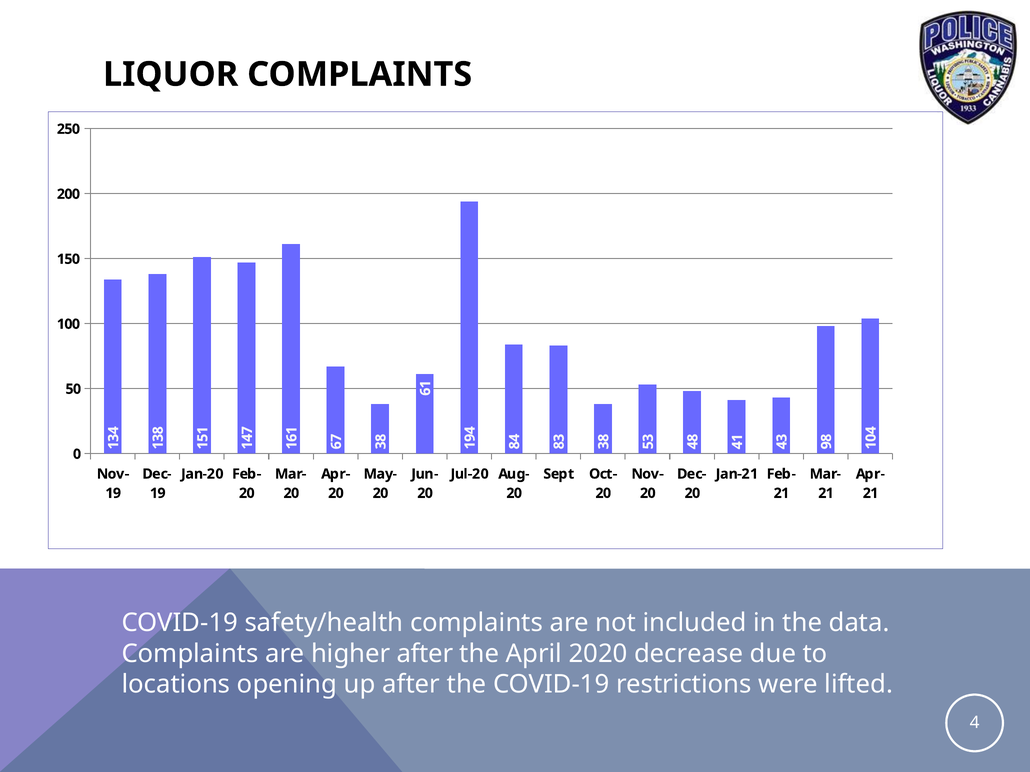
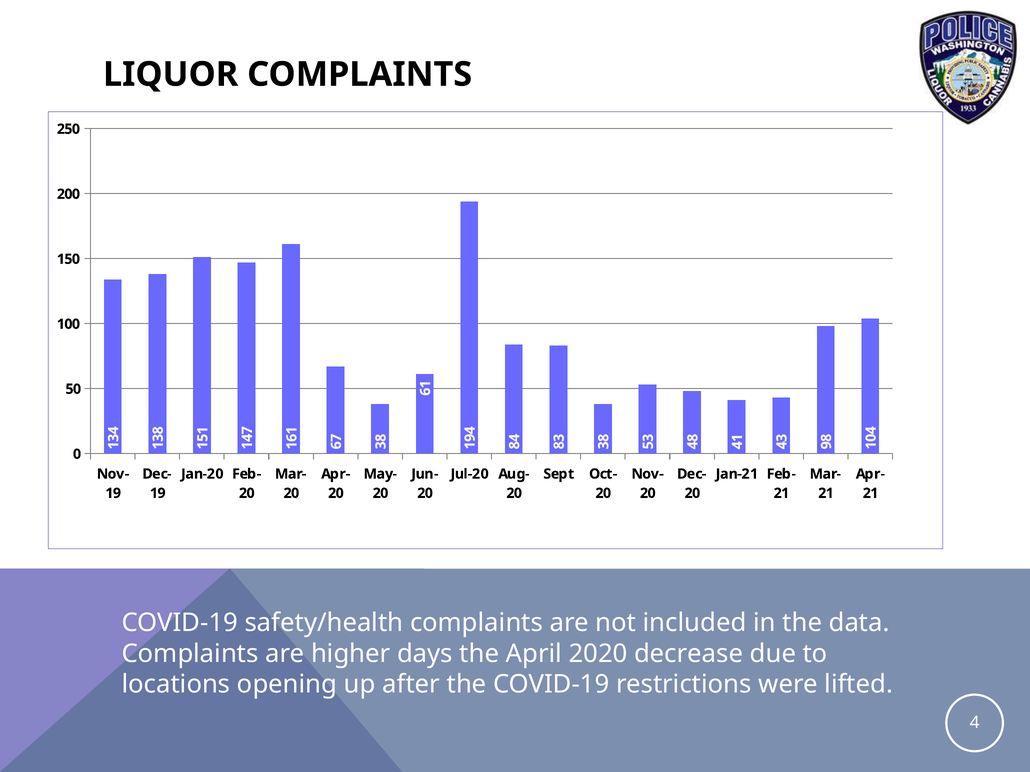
higher after: after -> days
